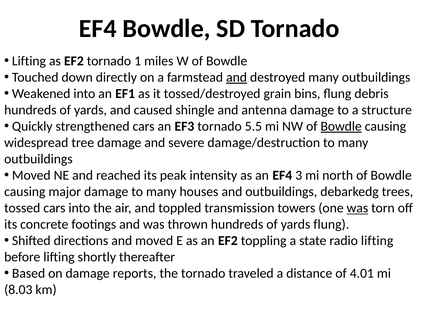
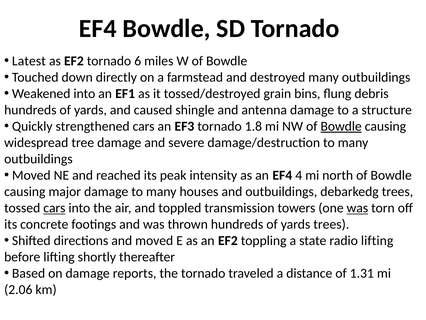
Lifting at (29, 61): Lifting -> Latest
1: 1 -> 6
and at (237, 77) underline: present -> none
5.5: 5.5 -> 1.8
3: 3 -> 4
cars at (54, 208) underline: none -> present
yards flung: flung -> trees
4.01: 4.01 -> 1.31
8.03: 8.03 -> 2.06
